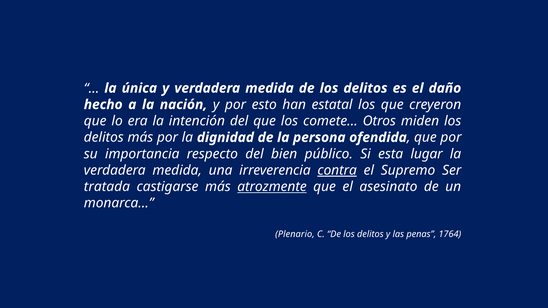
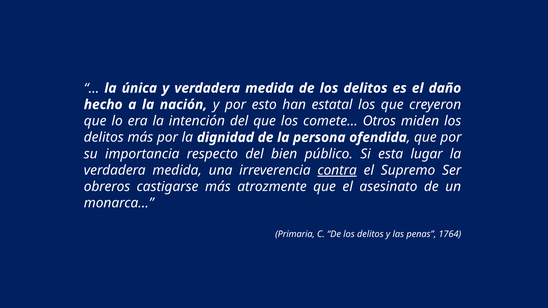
tratada: tratada -> obreros
atrozmente underline: present -> none
Plenario: Plenario -> Primaria
